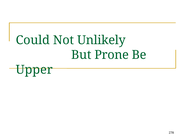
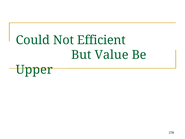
Unlikely: Unlikely -> Efficient
Prone: Prone -> Value
